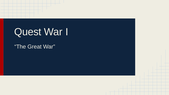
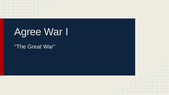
Quest: Quest -> Agree
